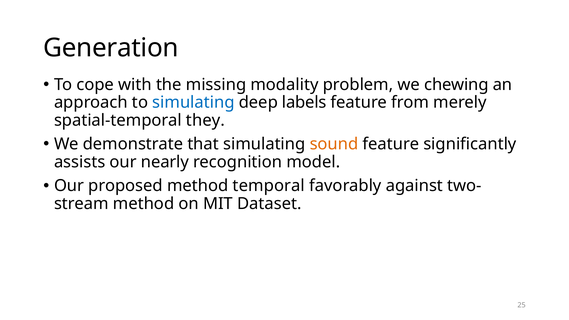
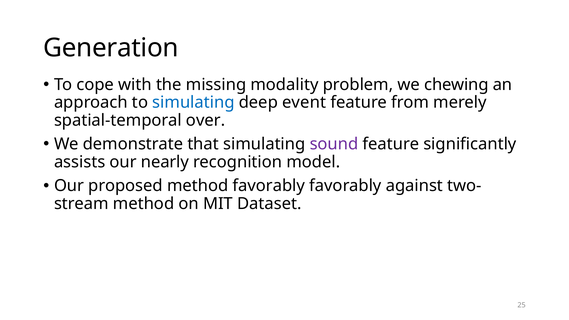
labels: labels -> event
they: they -> over
sound colour: orange -> purple
method temporal: temporal -> favorably
